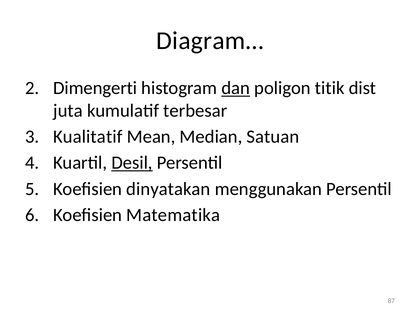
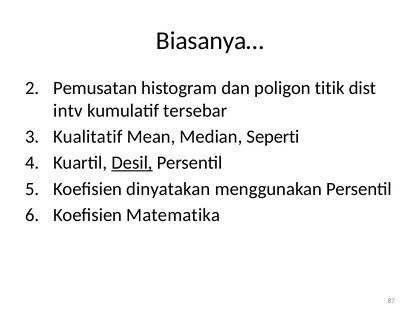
Diagram…: Diagram… -> Biasanya…
Dimengerti: Dimengerti -> Pemusatan
dan underline: present -> none
juta: juta -> intv
terbesar: terbesar -> tersebar
Satuan: Satuan -> Seperti
